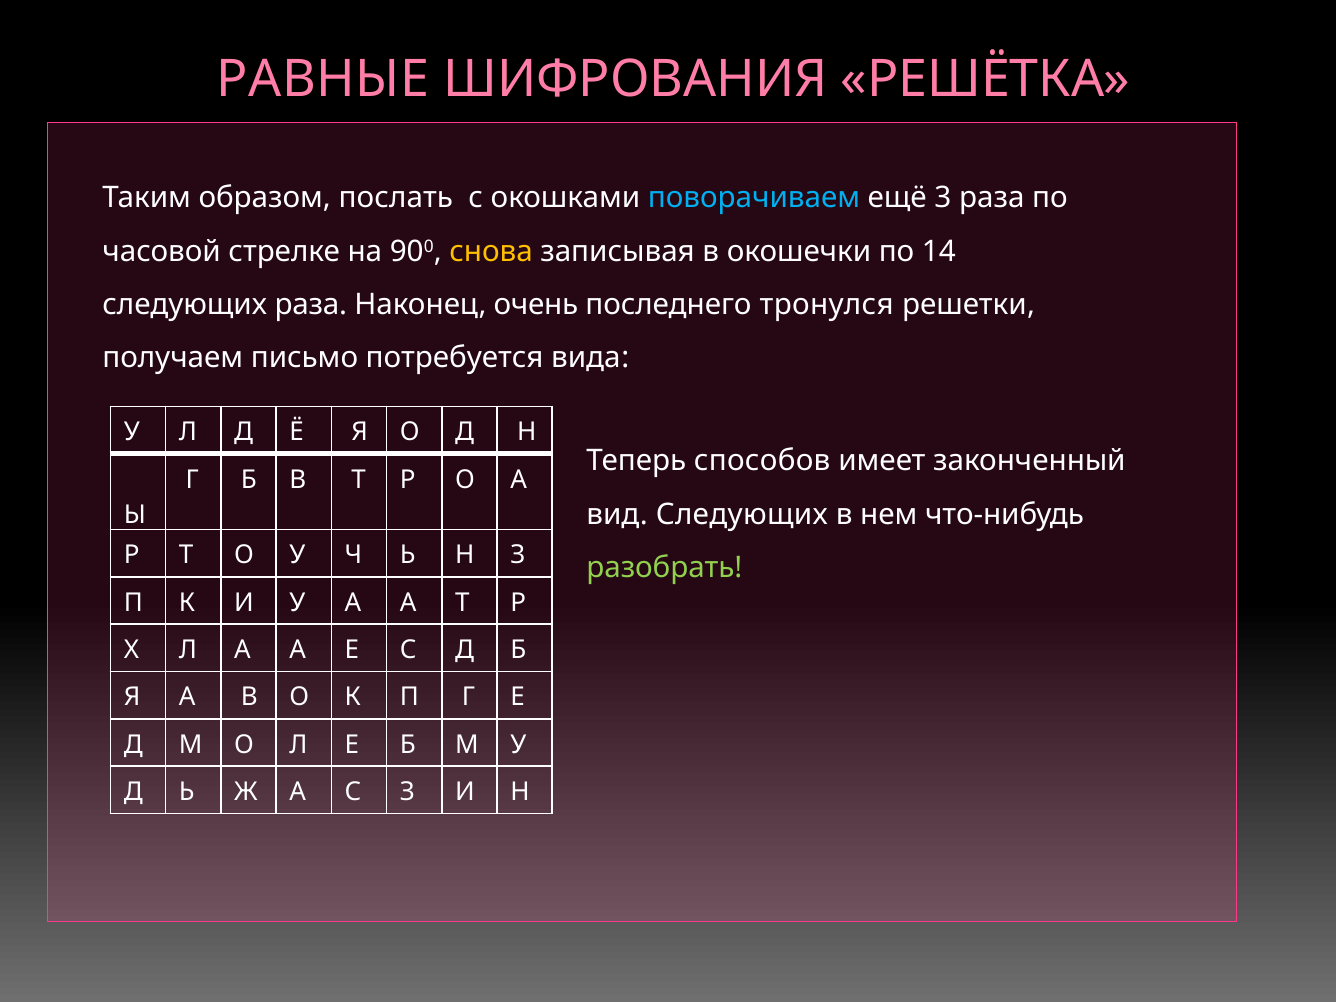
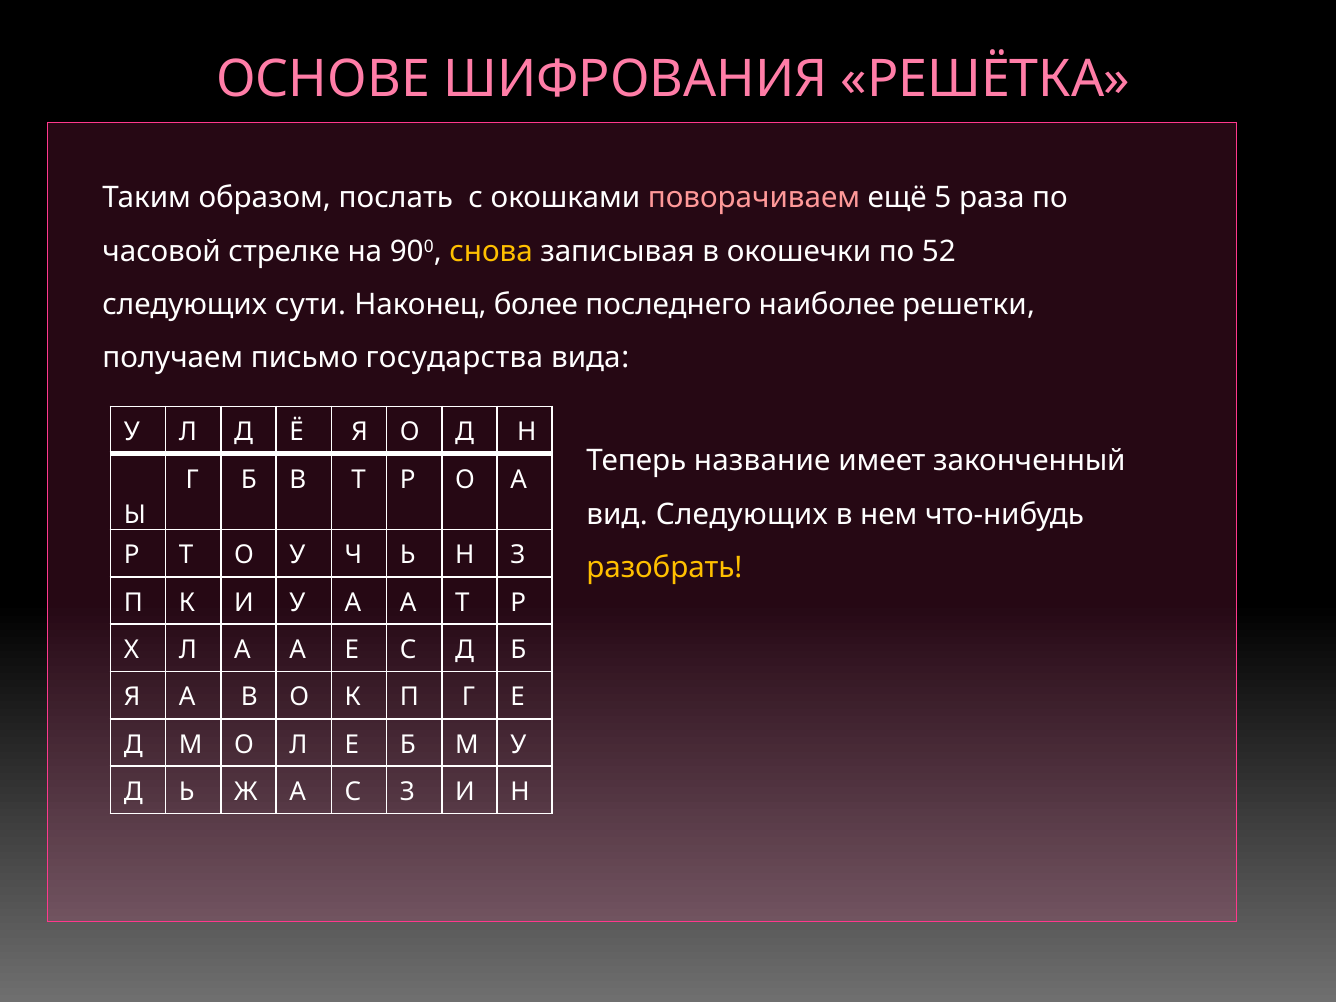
РАВНЫЕ: РАВНЫЕ -> ОСНОВЕ
поворачиваем colour: light blue -> pink
3: 3 -> 5
14: 14 -> 52
следующих раза: раза -> сути
очень: очень -> более
тронулся: тронулся -> наиболее
потребуется: потребуется -> государства
способов: способов -> название
разобрать colour: light green -> yellow
